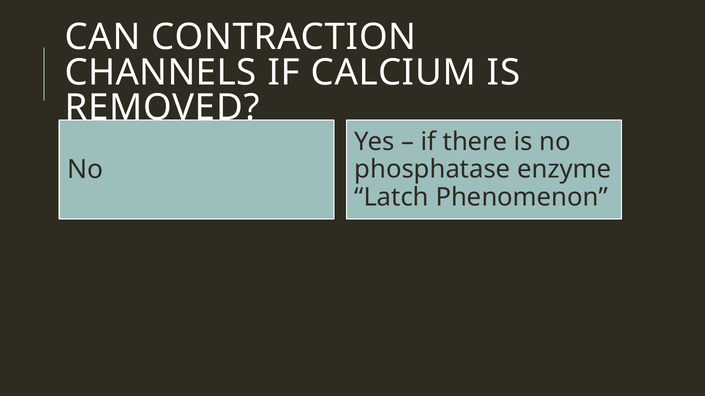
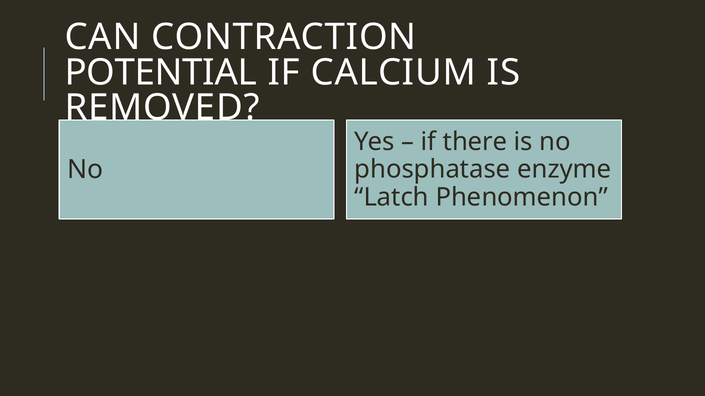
CHANNELS: CHANNELS -> POTENTIAL
